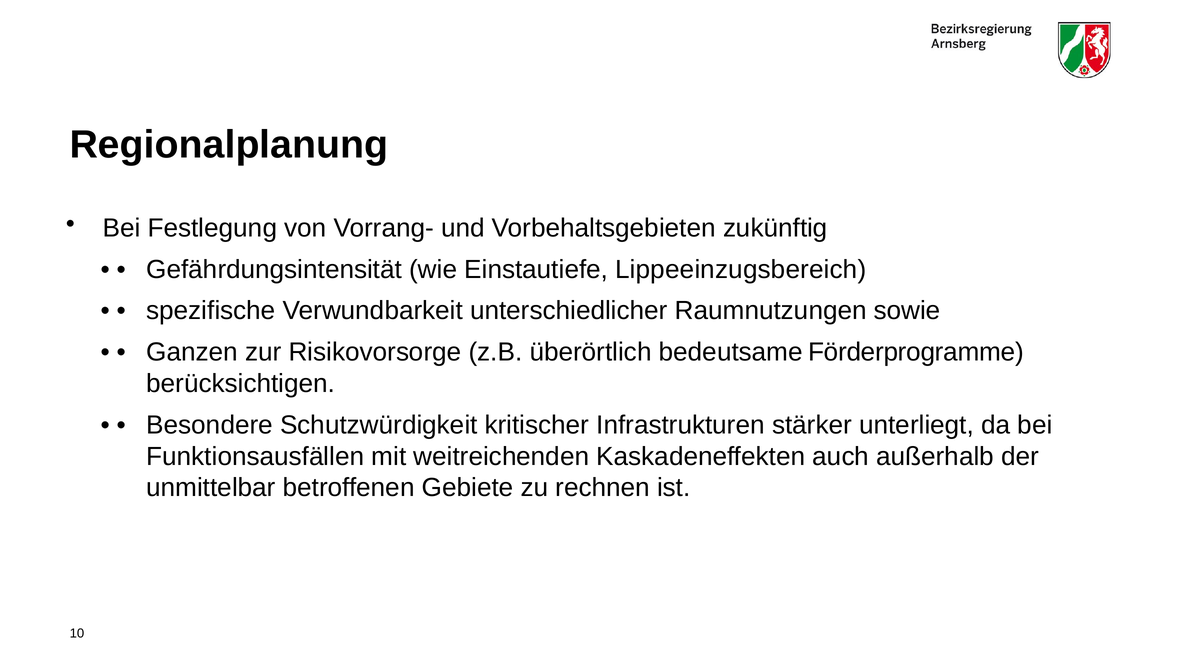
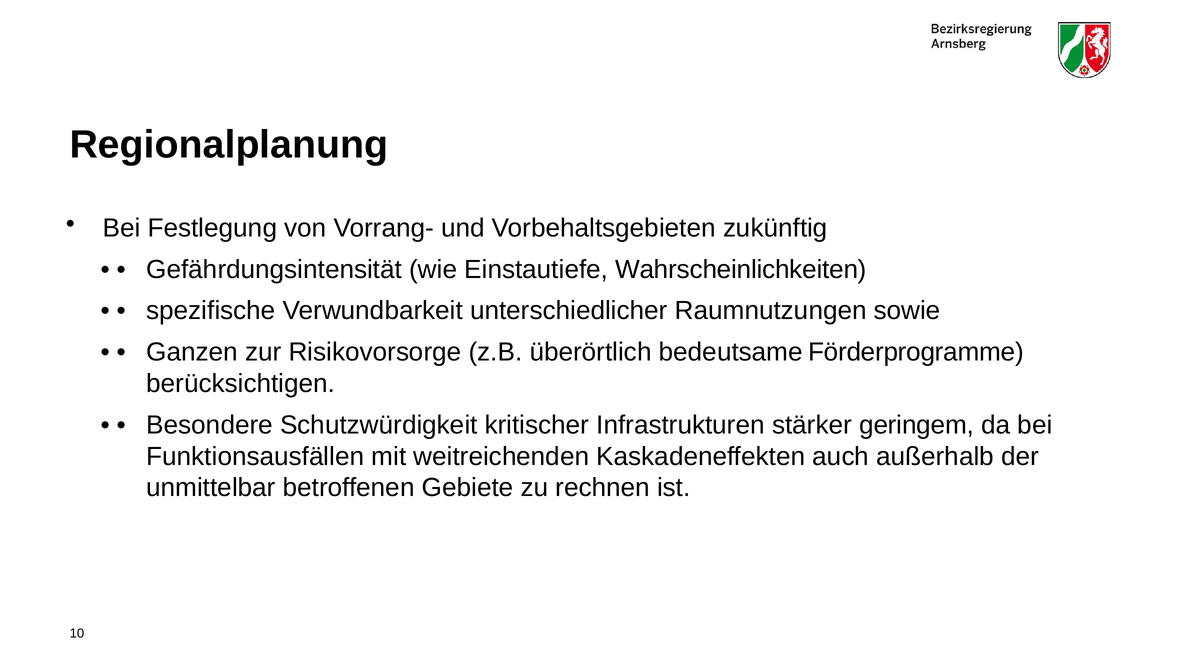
Lippeeinzugsbereich: Lippeeinzugsbereich -> Wahrscheinlichkeiten
unterliegt: unterliegt -> geringem
